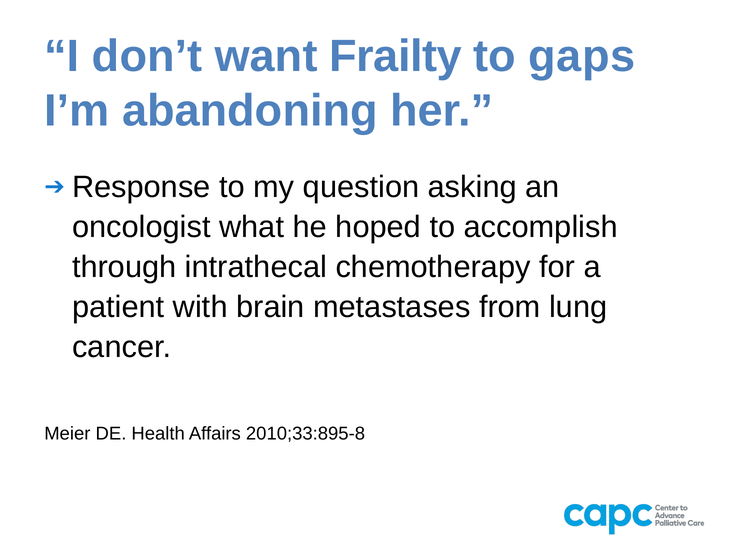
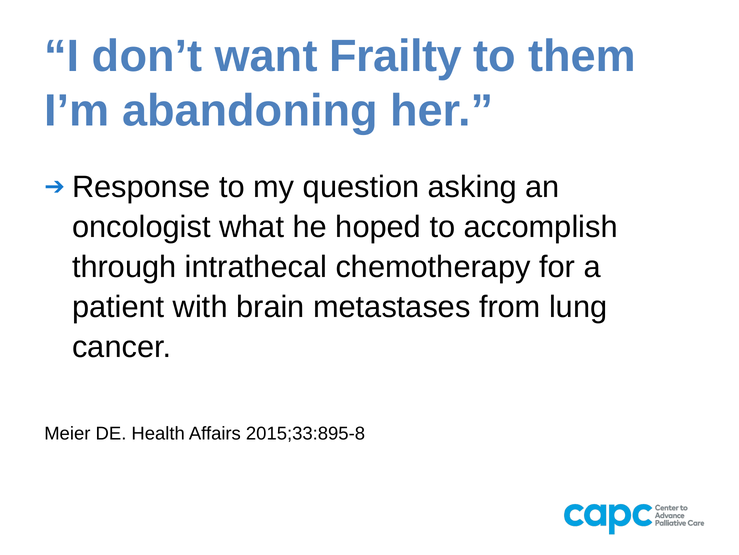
gaps: gaps -> them
2010;33:895-8: 2010;33:895-8 -> 2015;33:895-8
